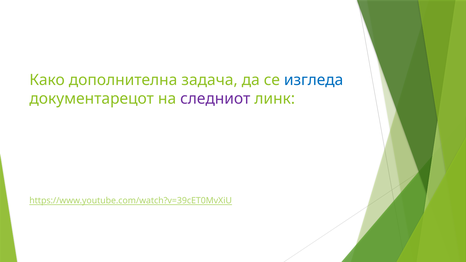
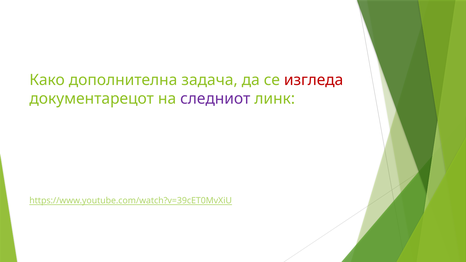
изгледа colour: blue -> red
